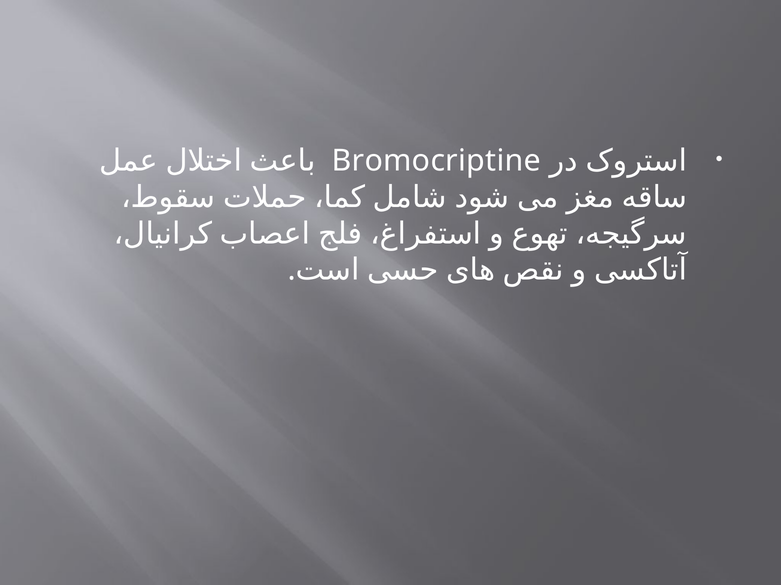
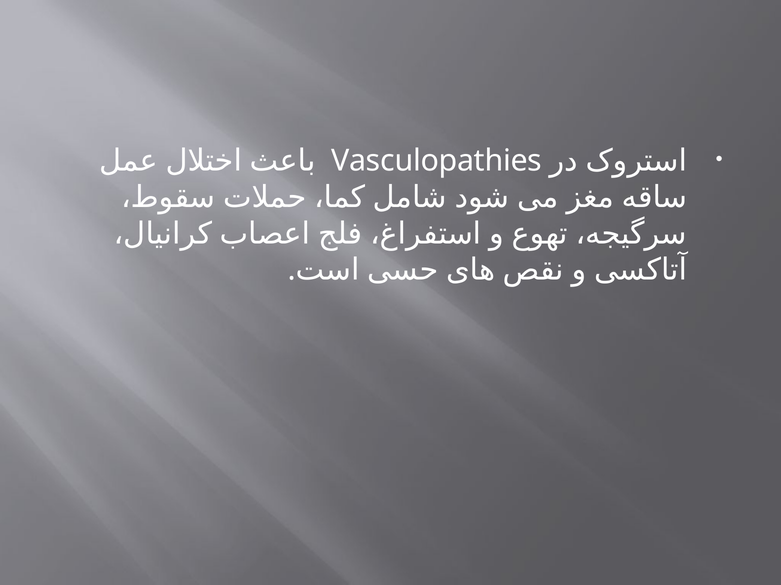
Bromocriptine: Bromocriptine -> Vasculopathies
